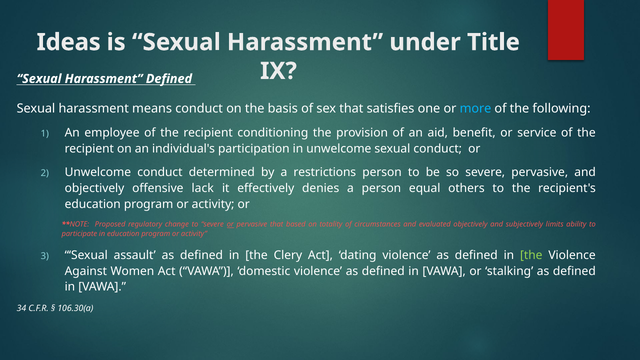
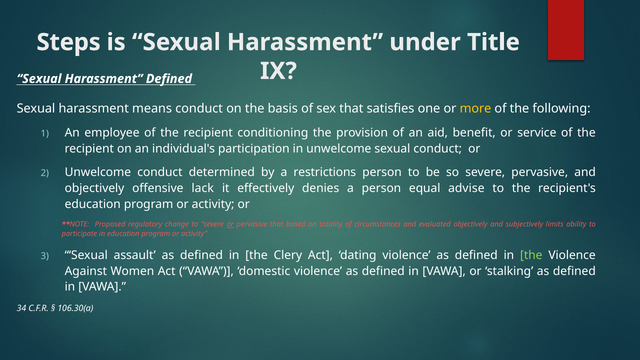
Ideas: Ideas -> Steps
more colour: light blue -> yellow
others: others -> advise
